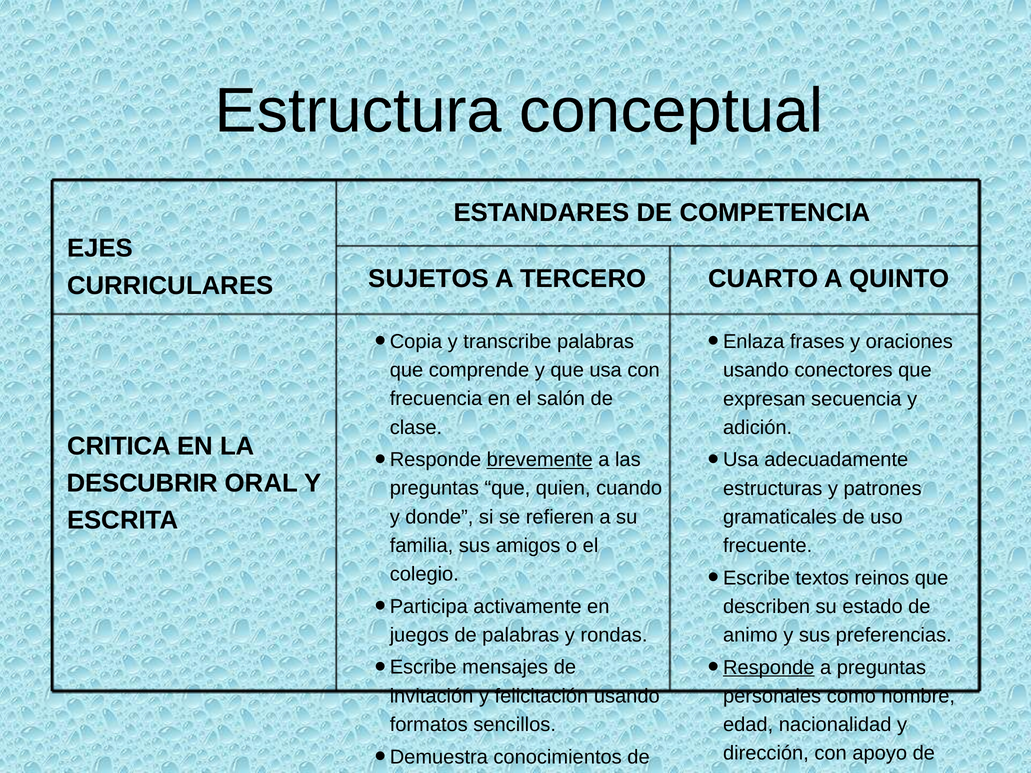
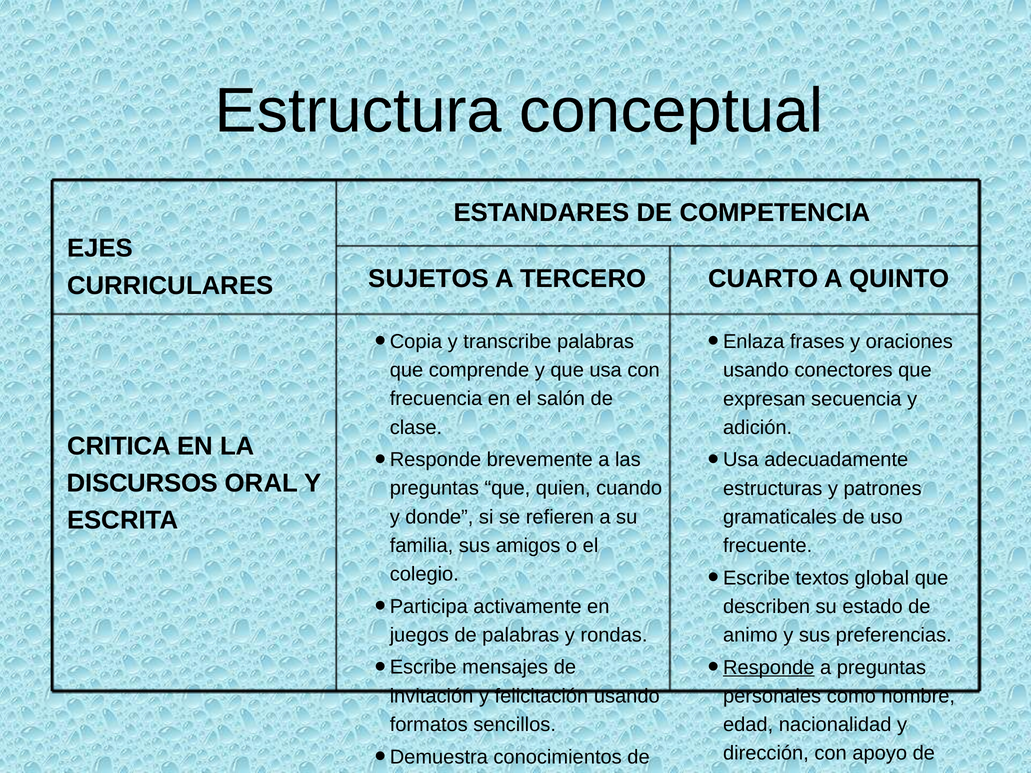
brevemente underline: present -> none
DESCUBRIR: DESCUBRIR -> DISCURSOS
reinos: reinos -> global
